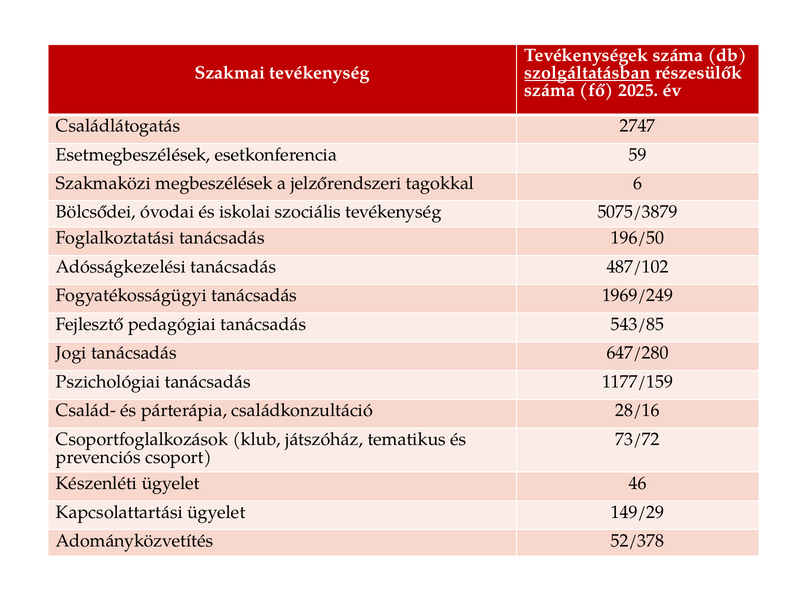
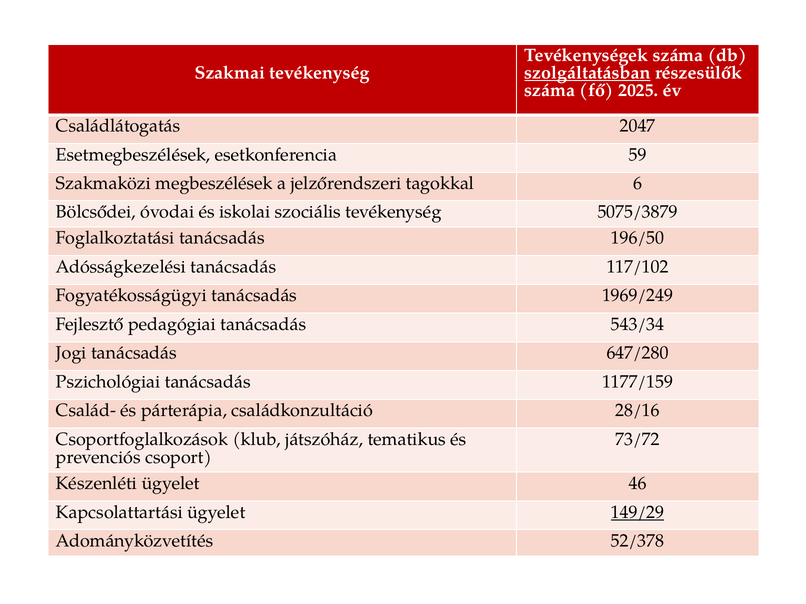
2747: 2747 -> 2047
487/102: 487/102 -> 117/102
543/85: 543/85 -> 543/34
149/29 underline: none -> present
